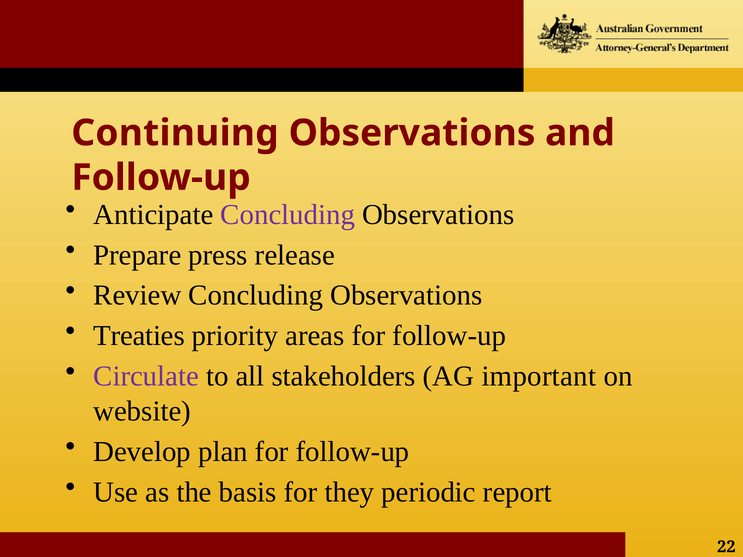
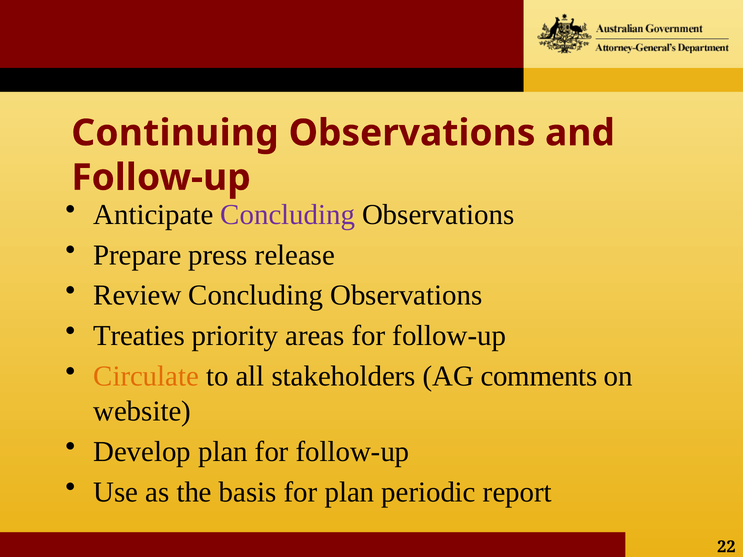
Circulate colour: purple -> orange
important: important -> comments
for they: they -> plan
